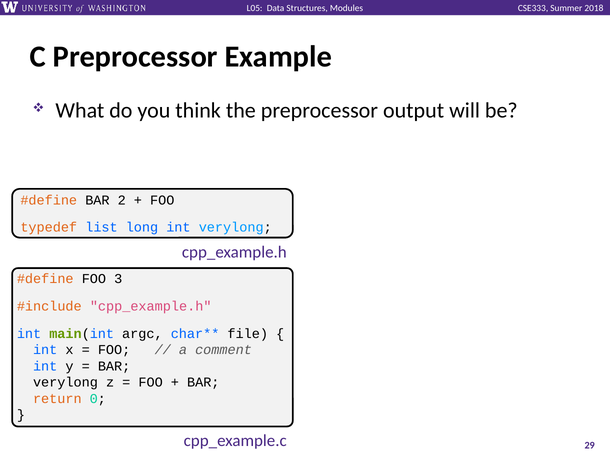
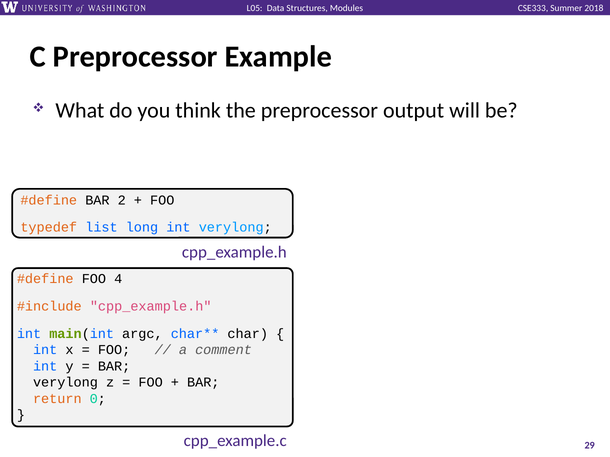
3: 3 -> 4
file: file -> char
